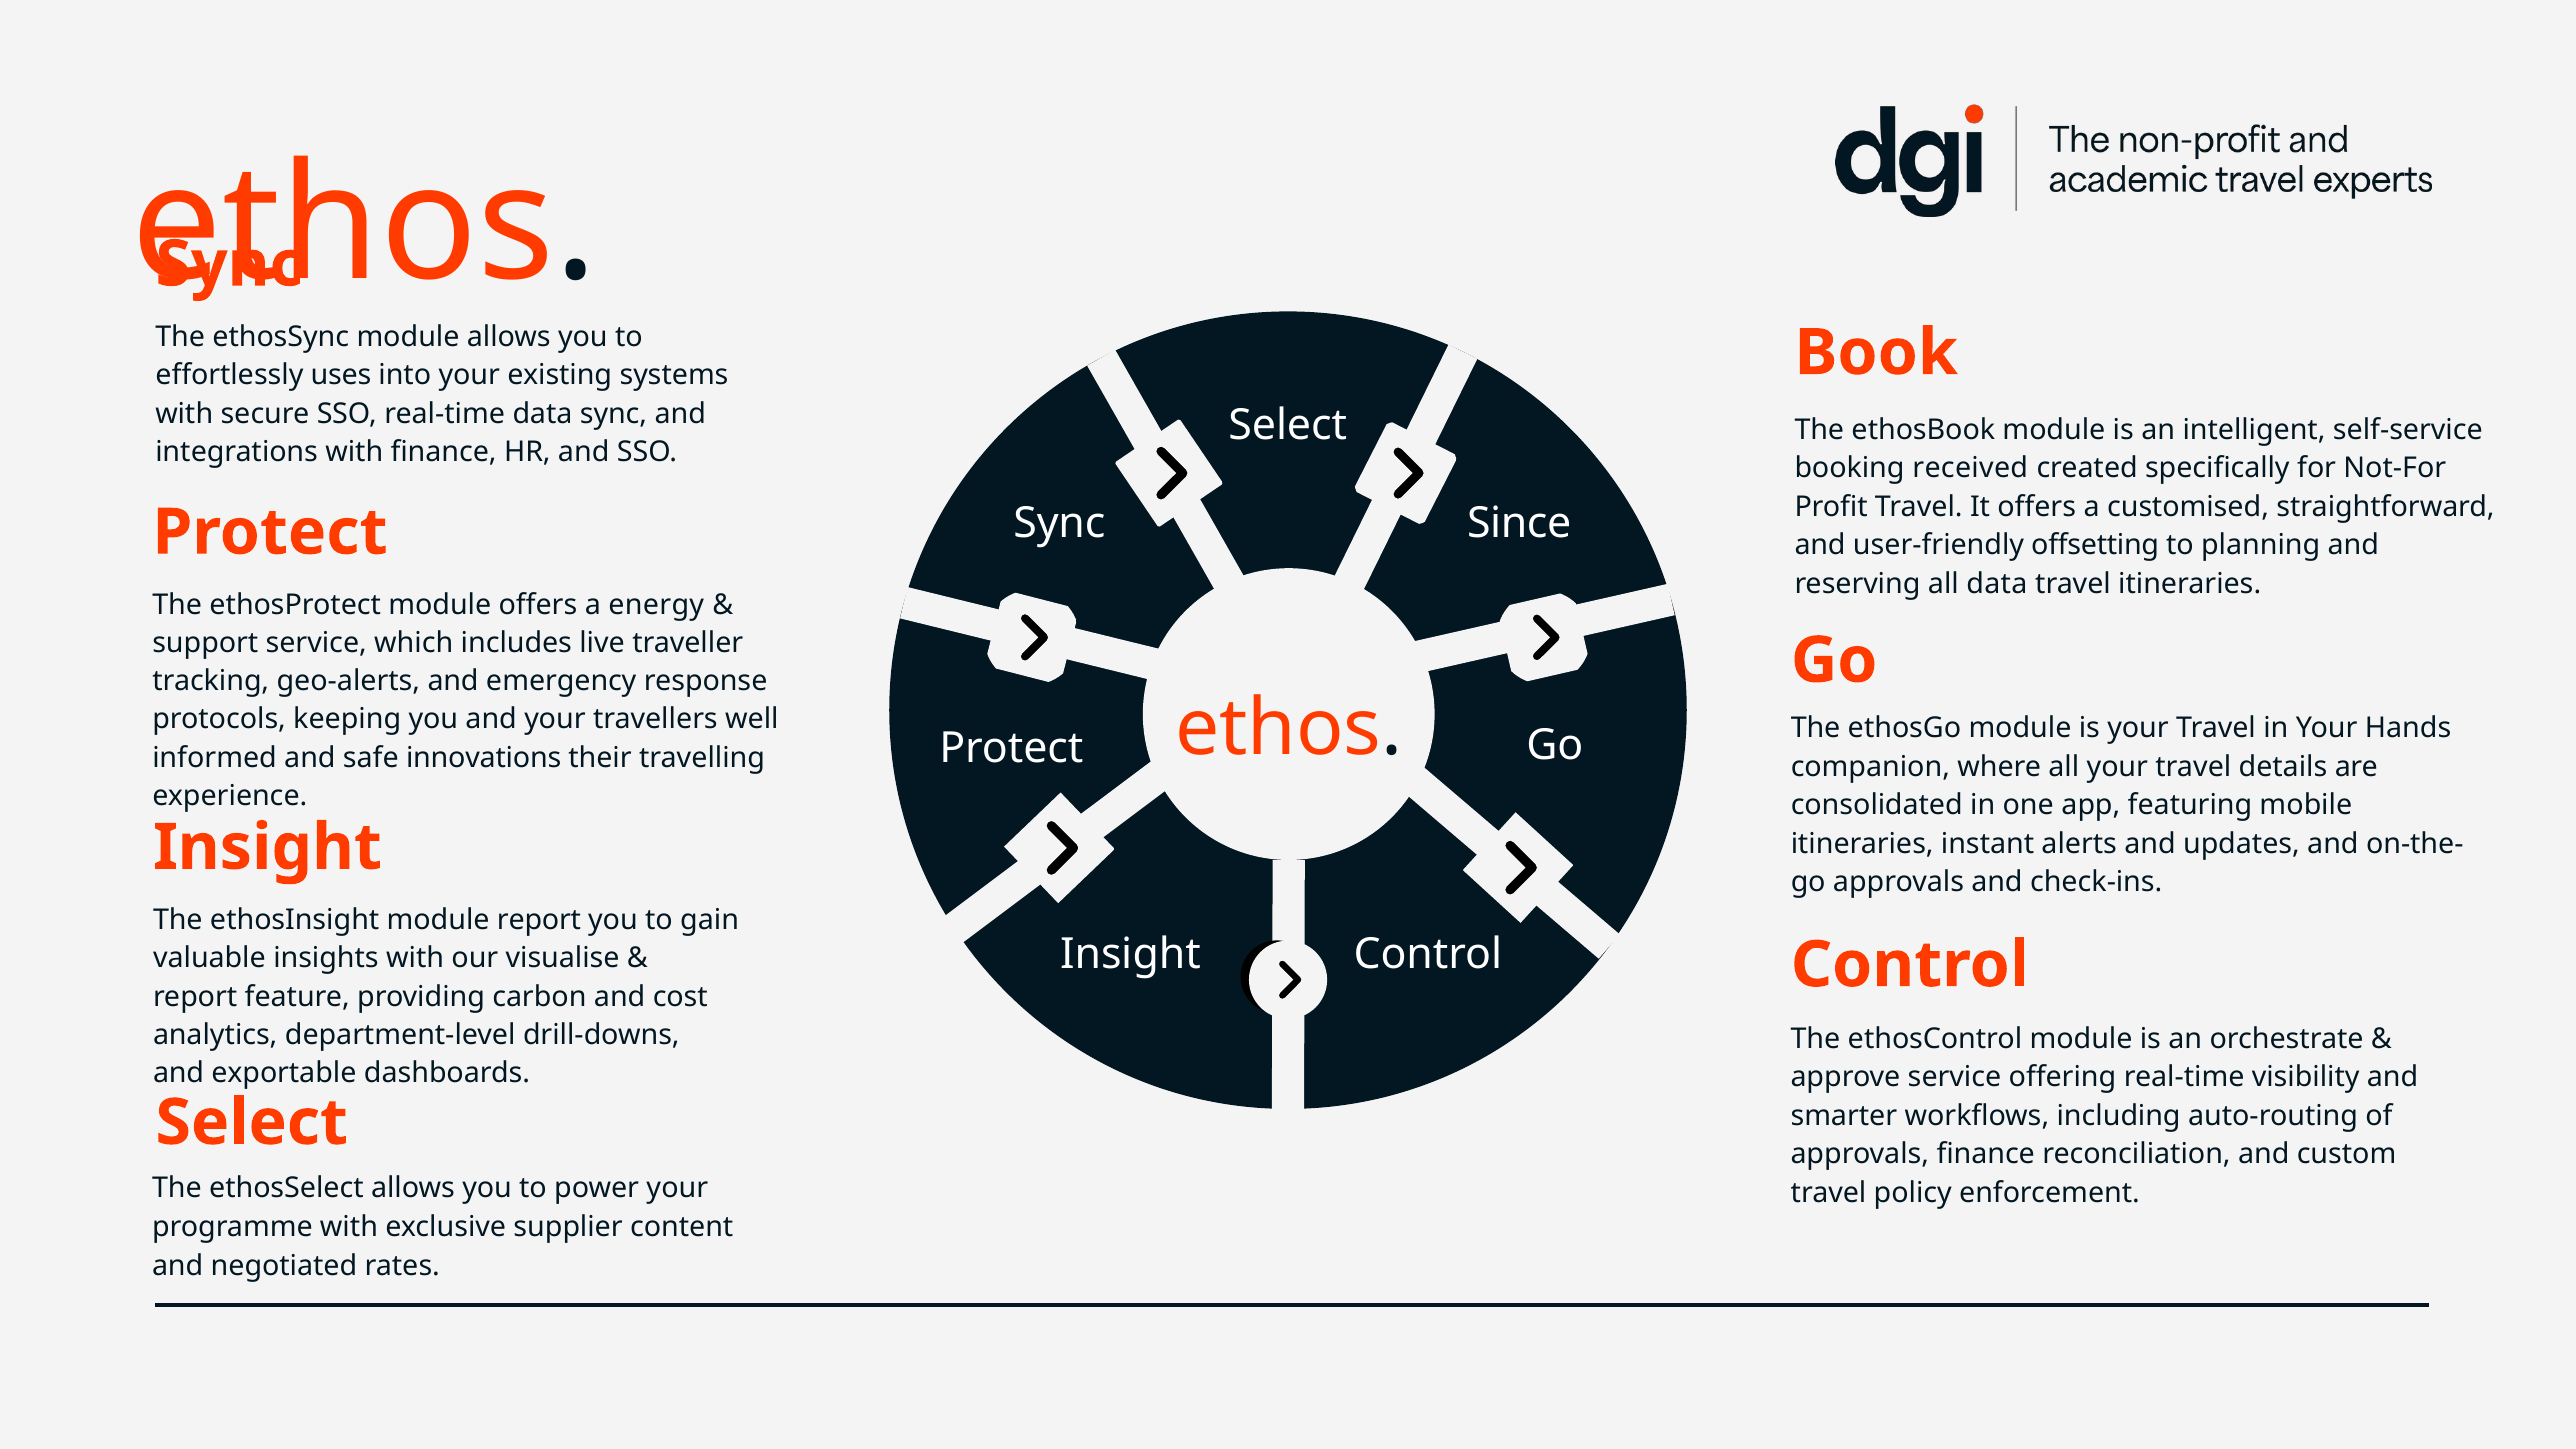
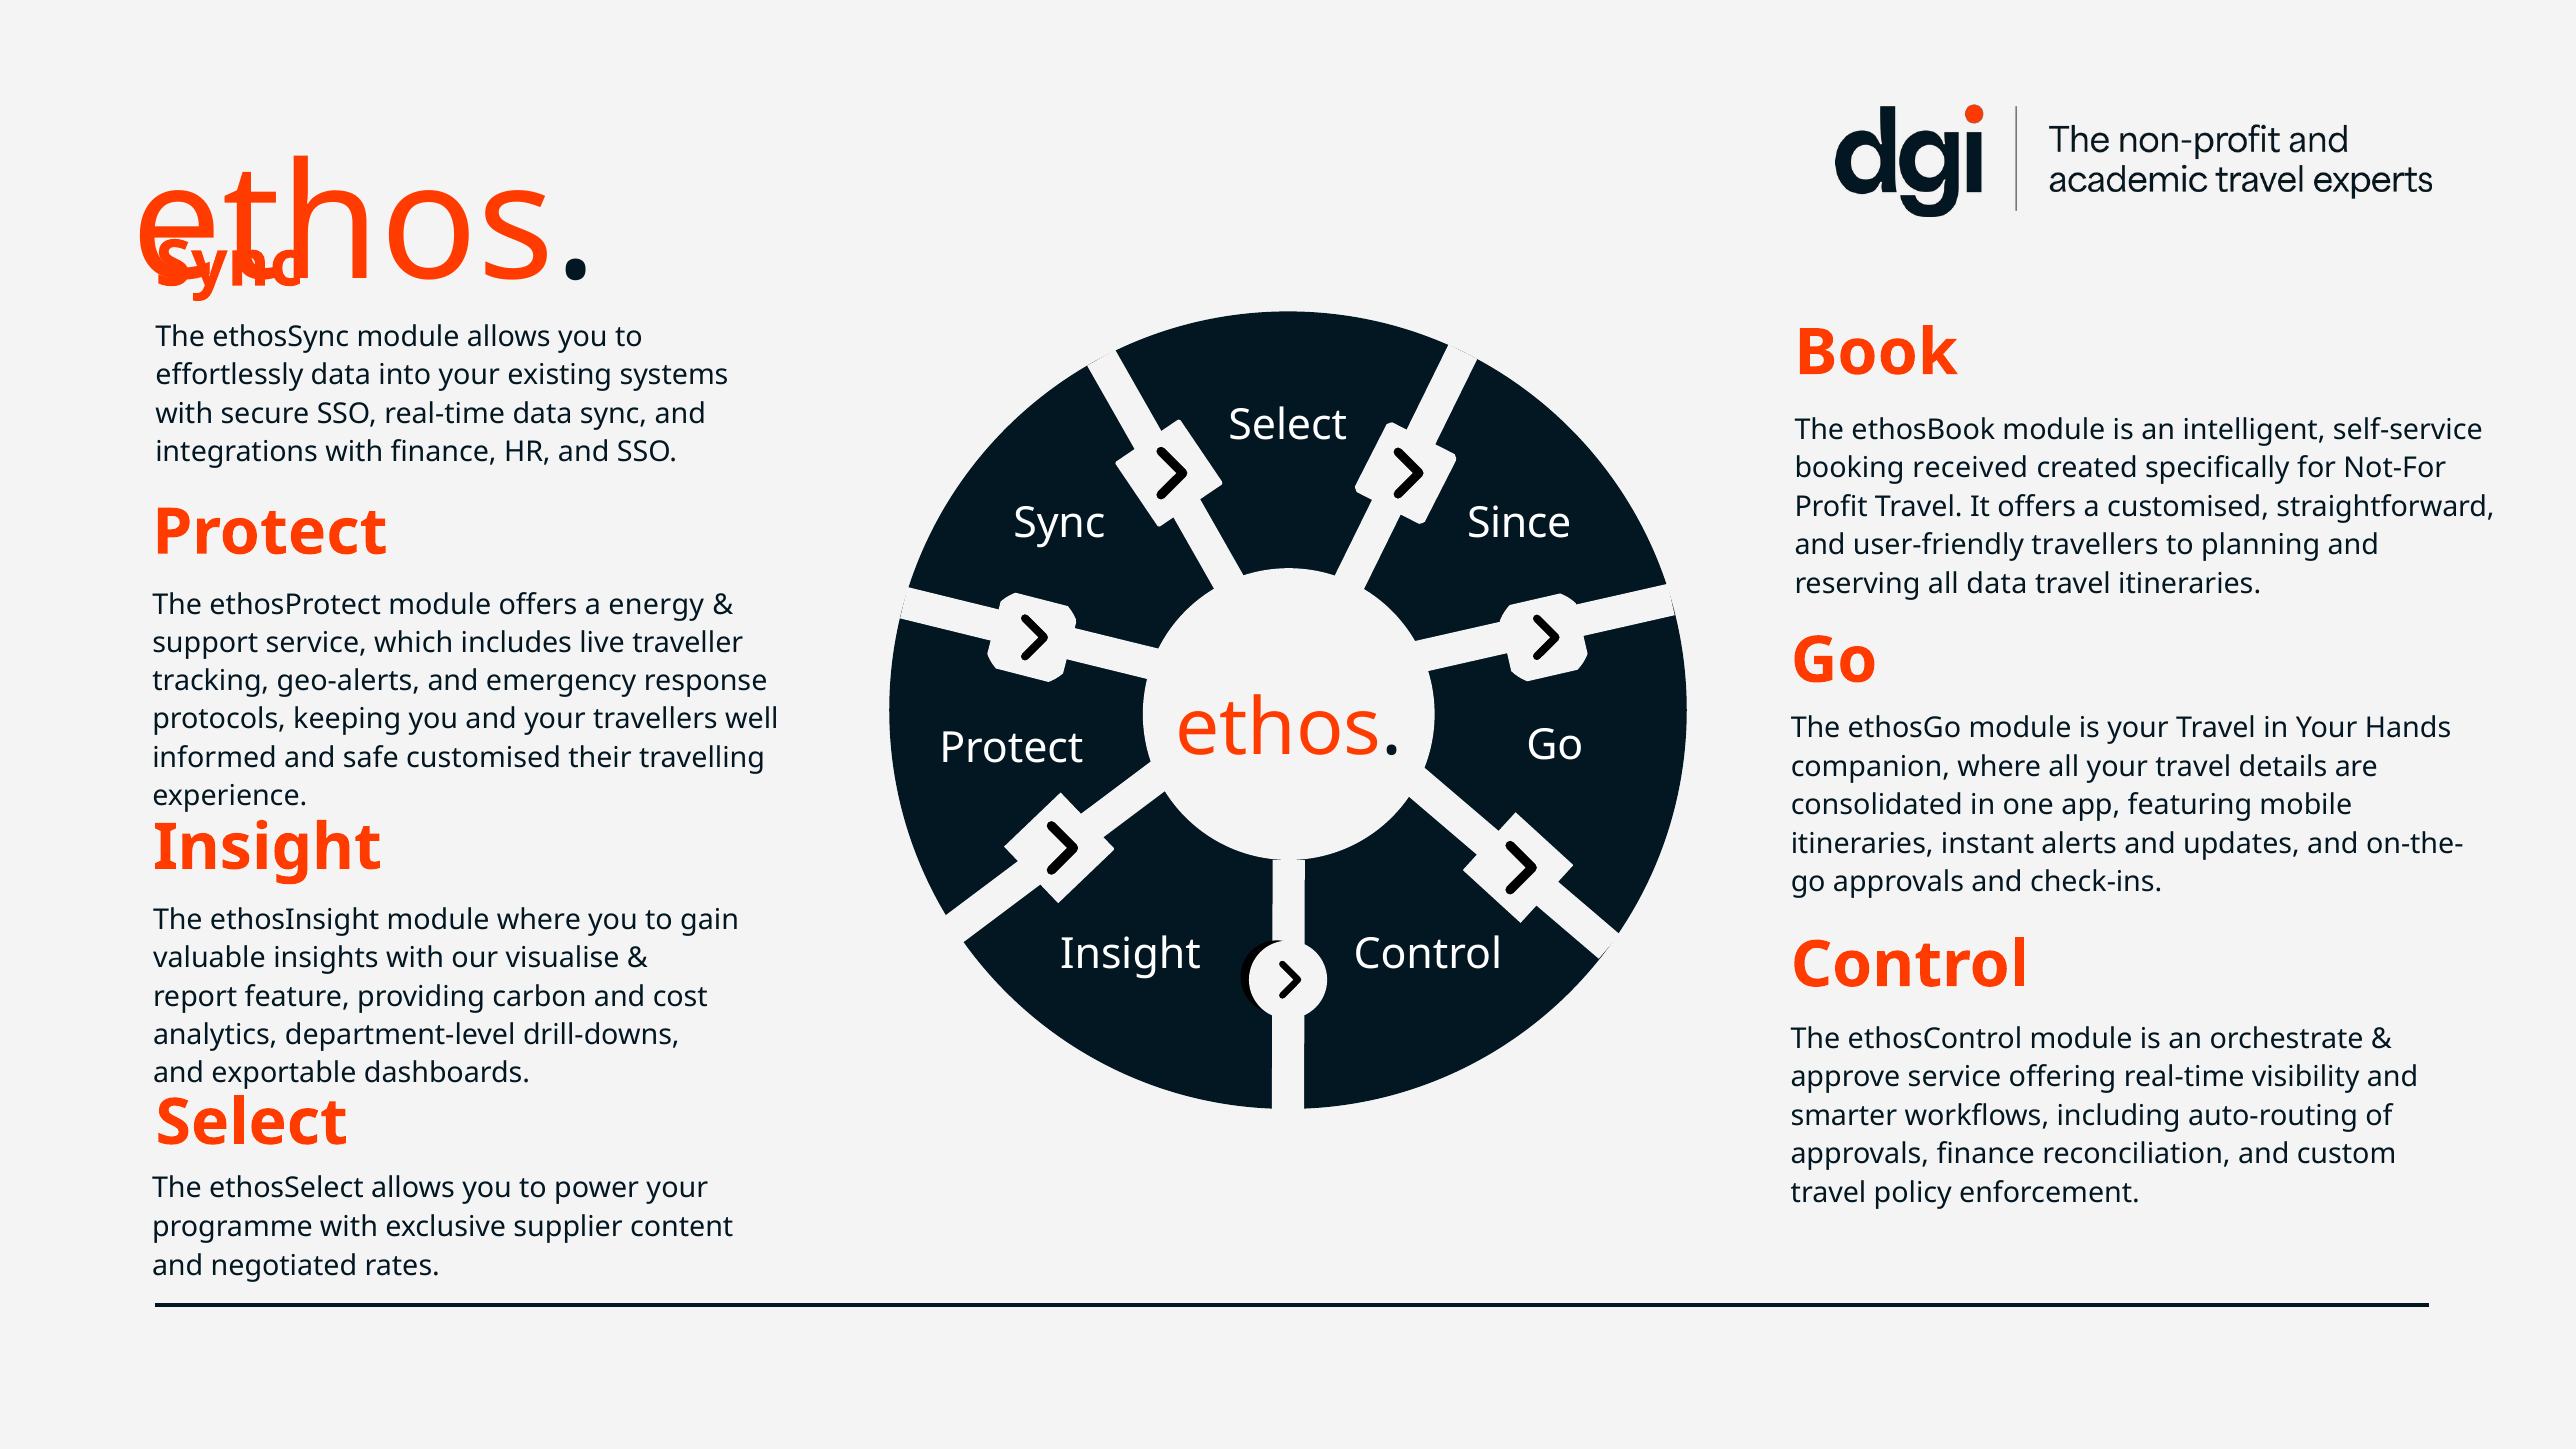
effortlessly uses: uses -> data
user-friendly offsetting: offsetting -> travellers
safe innovations: innovations -> customised
module report: report -> where
